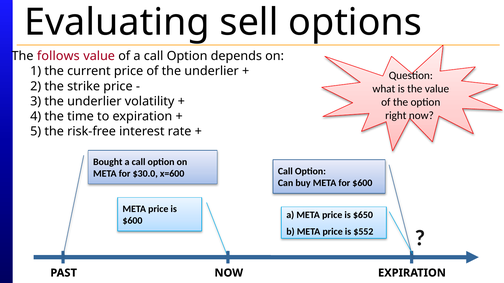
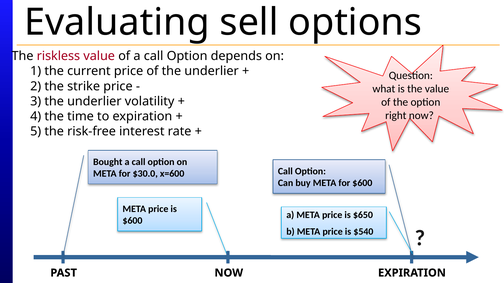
follows: follows -> riskless
$552: $552 -> $540
